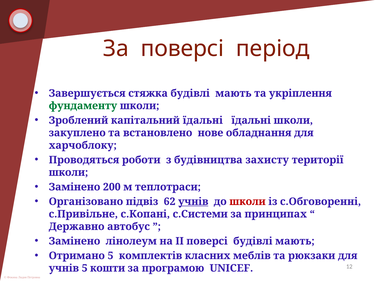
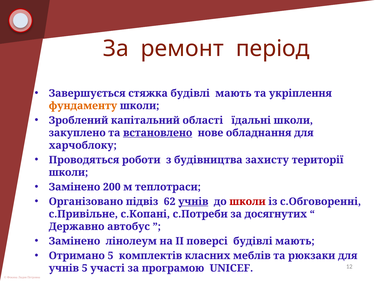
За поверсі: поверсі -> ремонт
фундаменту colour: green -> orange
капітальний їдальні: їдальні -> області
встановлено underline: none -> present
с.Системи: с.Системи -> с.Потреби
принципах: принципах -> досягнутих
кошти: кошти -> участі
